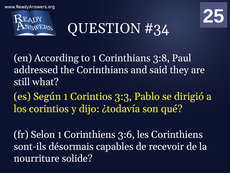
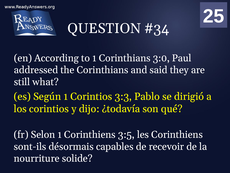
3:8: 3:8 -> 3:0
3:6: 3:6 -> 3:5
